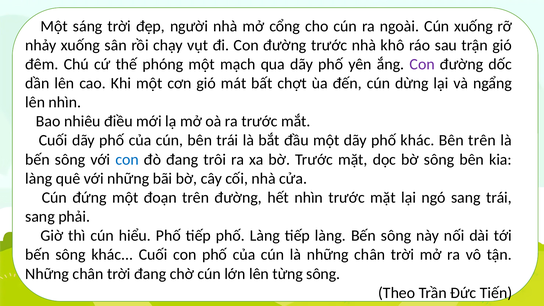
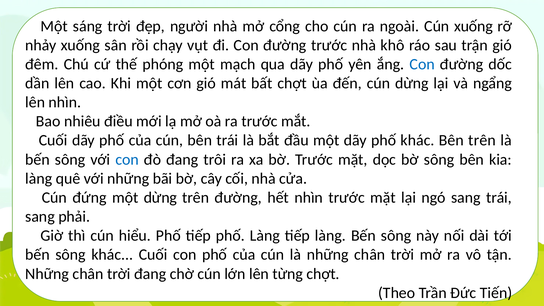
Con at (422, 64) colour: purple -> blue
một đoạn: đoạn -> dừng
từng sông: sông -> chợt
